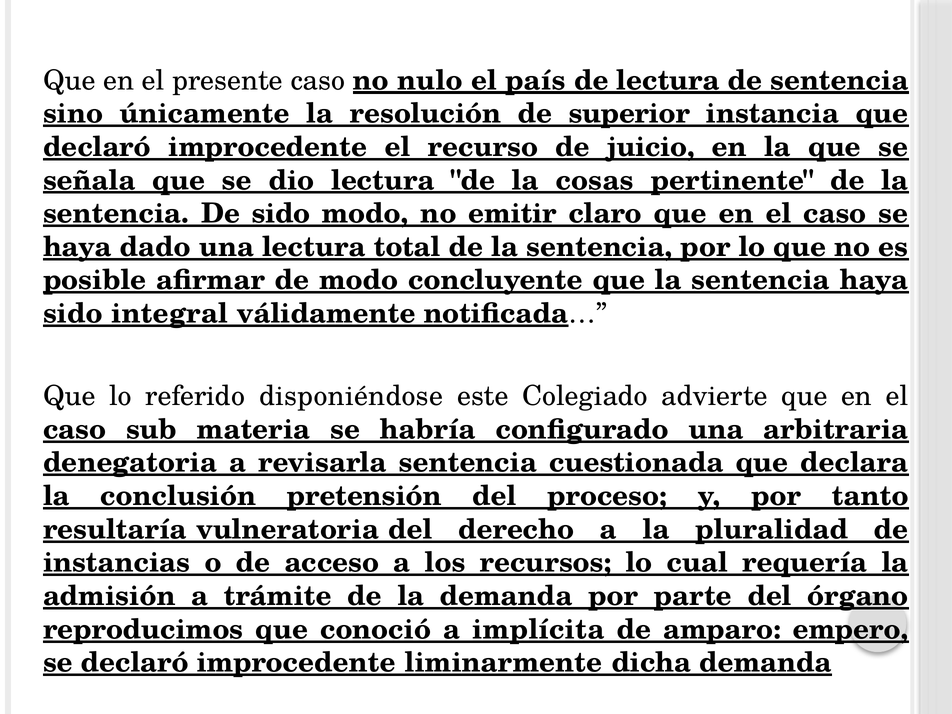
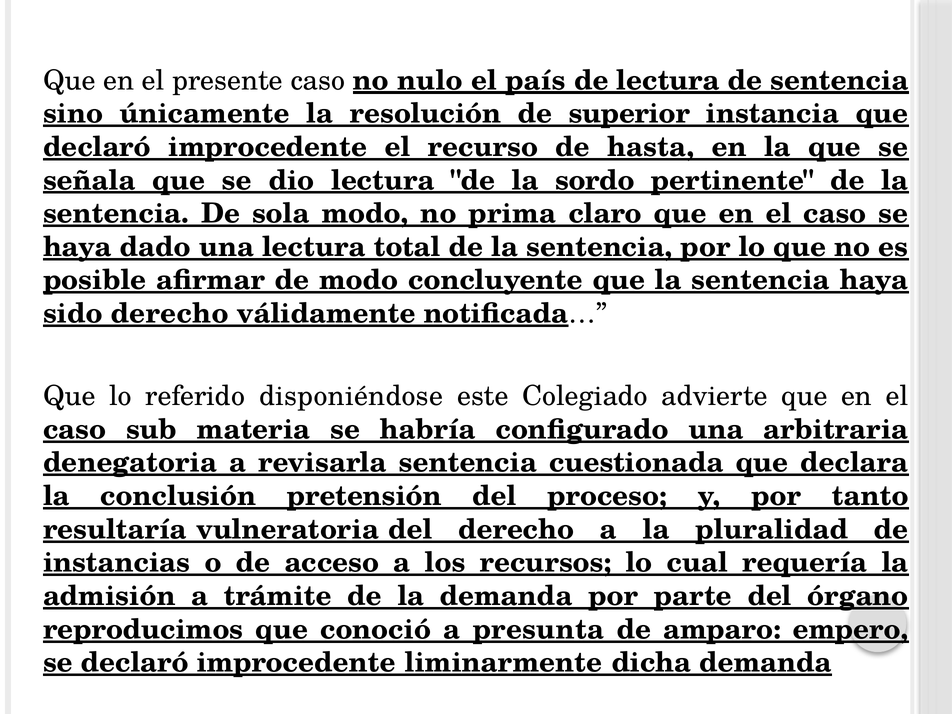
juicio: juicio -> hasta
cosas: cosas -> sordo
De sido: sido -> sola
emitir: emitir -> prima
sido integral: integral -> derecho
implícita: implícita -> presunta
